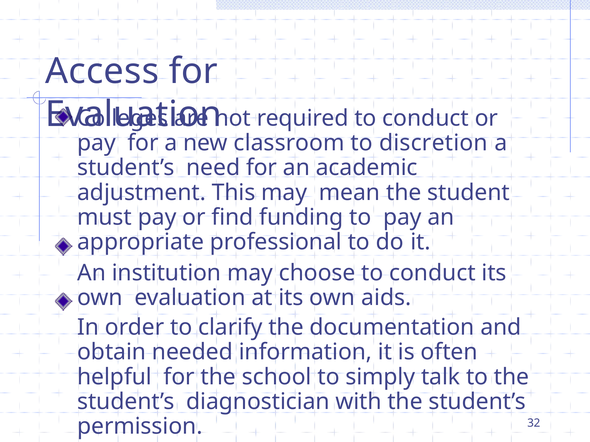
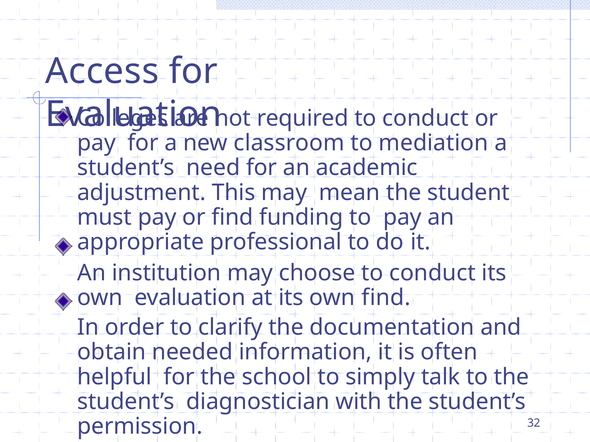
discretion: discretion -> mediation
own aids: aids -> find
